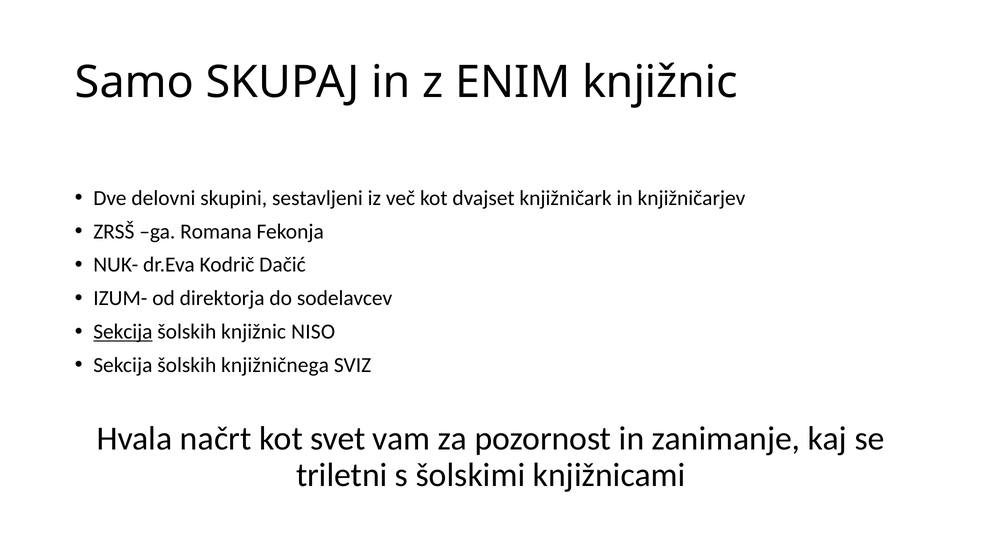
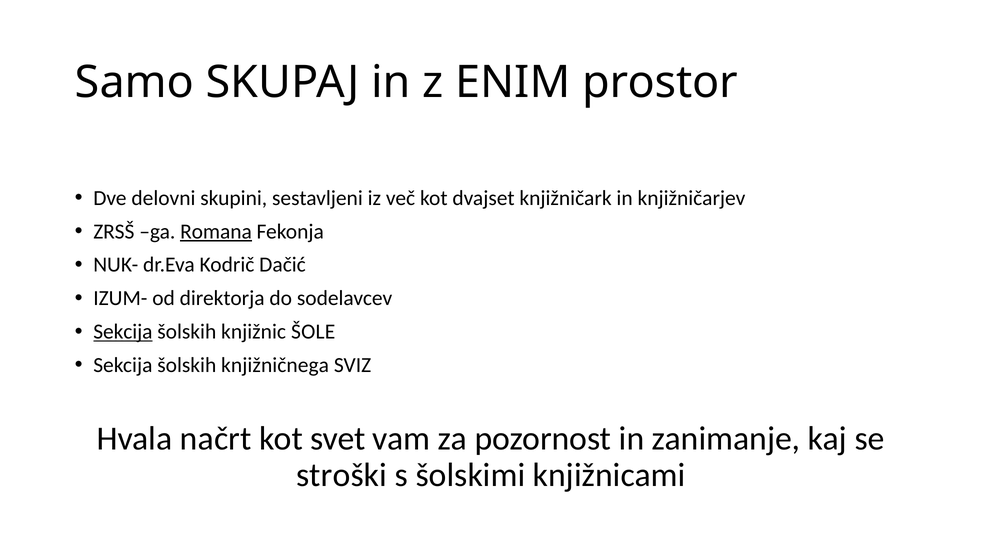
ENIM knjižnic: knjižnic -> prostor
Romana underline: none -> present
NISO: NISO -> ŠOLE
triletni: triletni -> stroški
